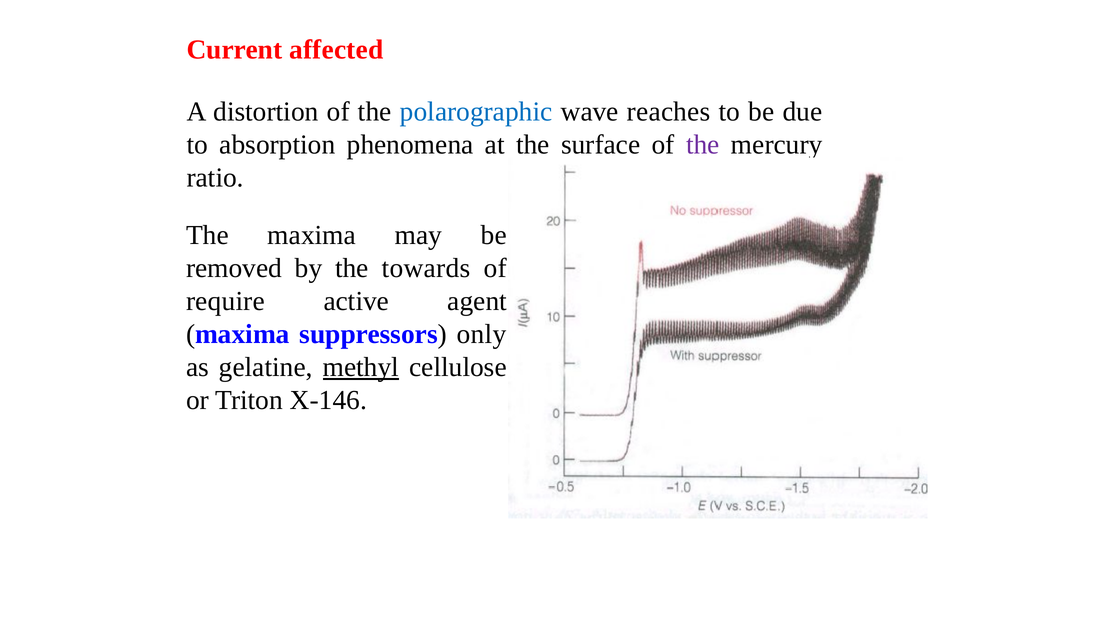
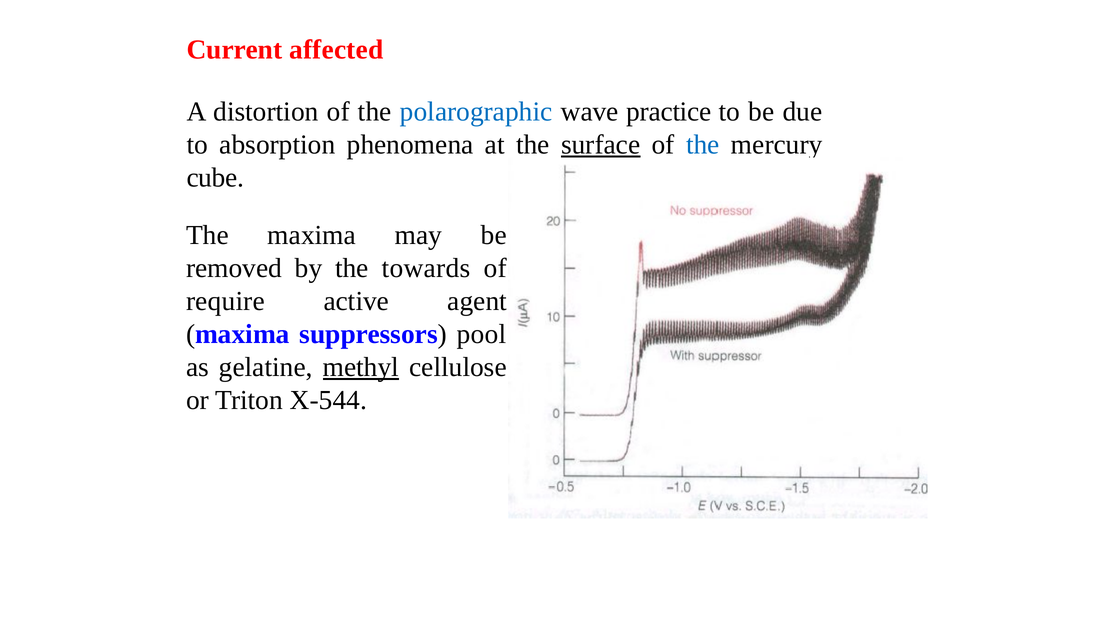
reaches: reaches -> practice
surface underline: none -> present
the at (703, 145) colour: purple -> blue
ratio: ratio -> cube
only: only -> pool
X-146: X-146 -> X-544
